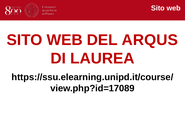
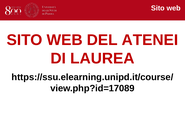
ARQUS: ARQUS -> ATENEI
